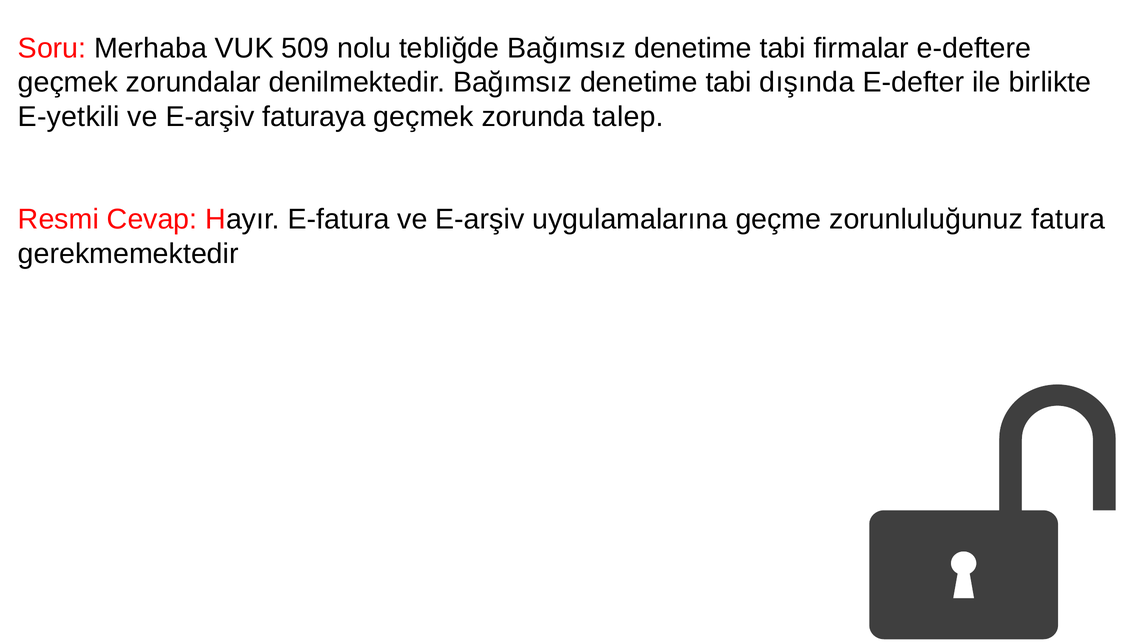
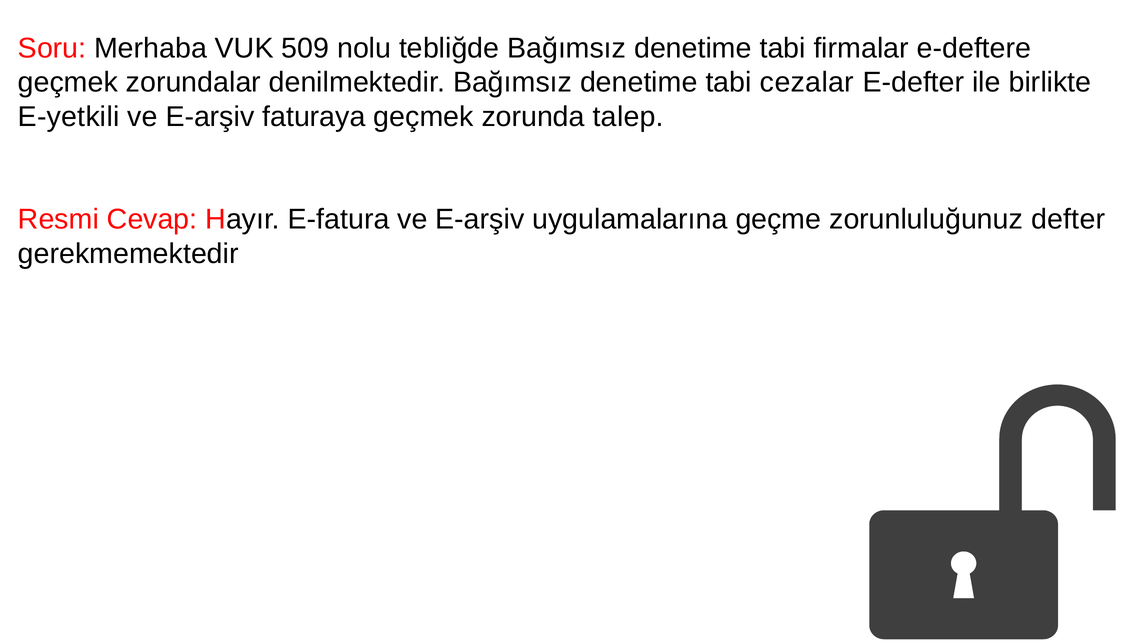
dışında: dışında -> cezalar
fatura: fatura -> defter
